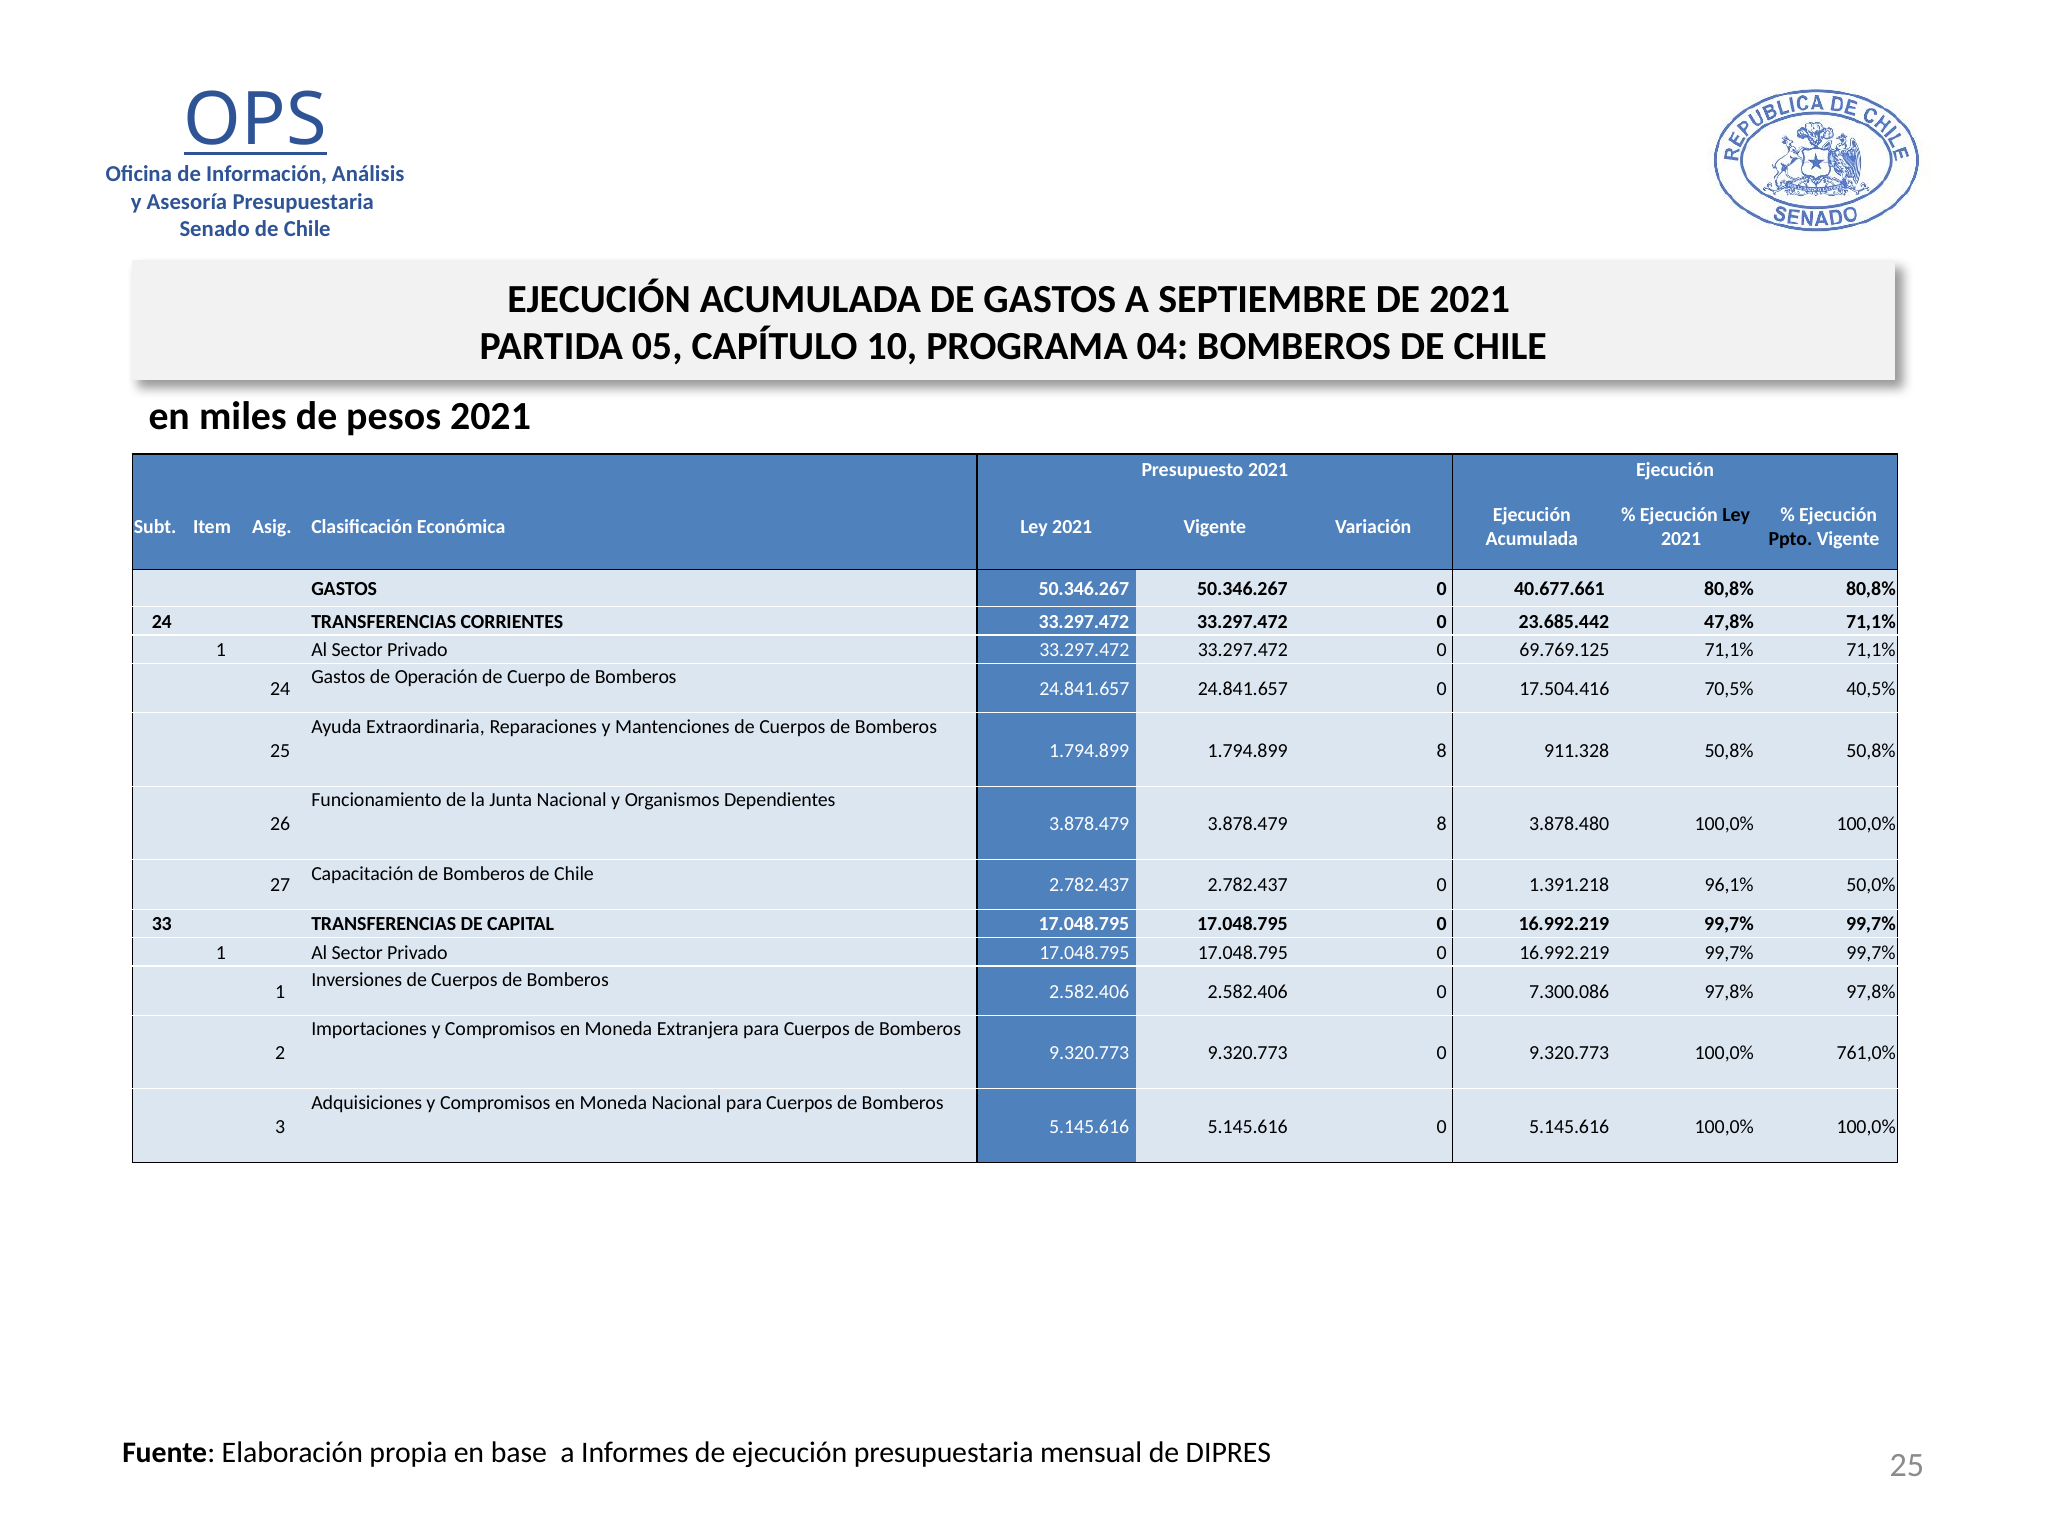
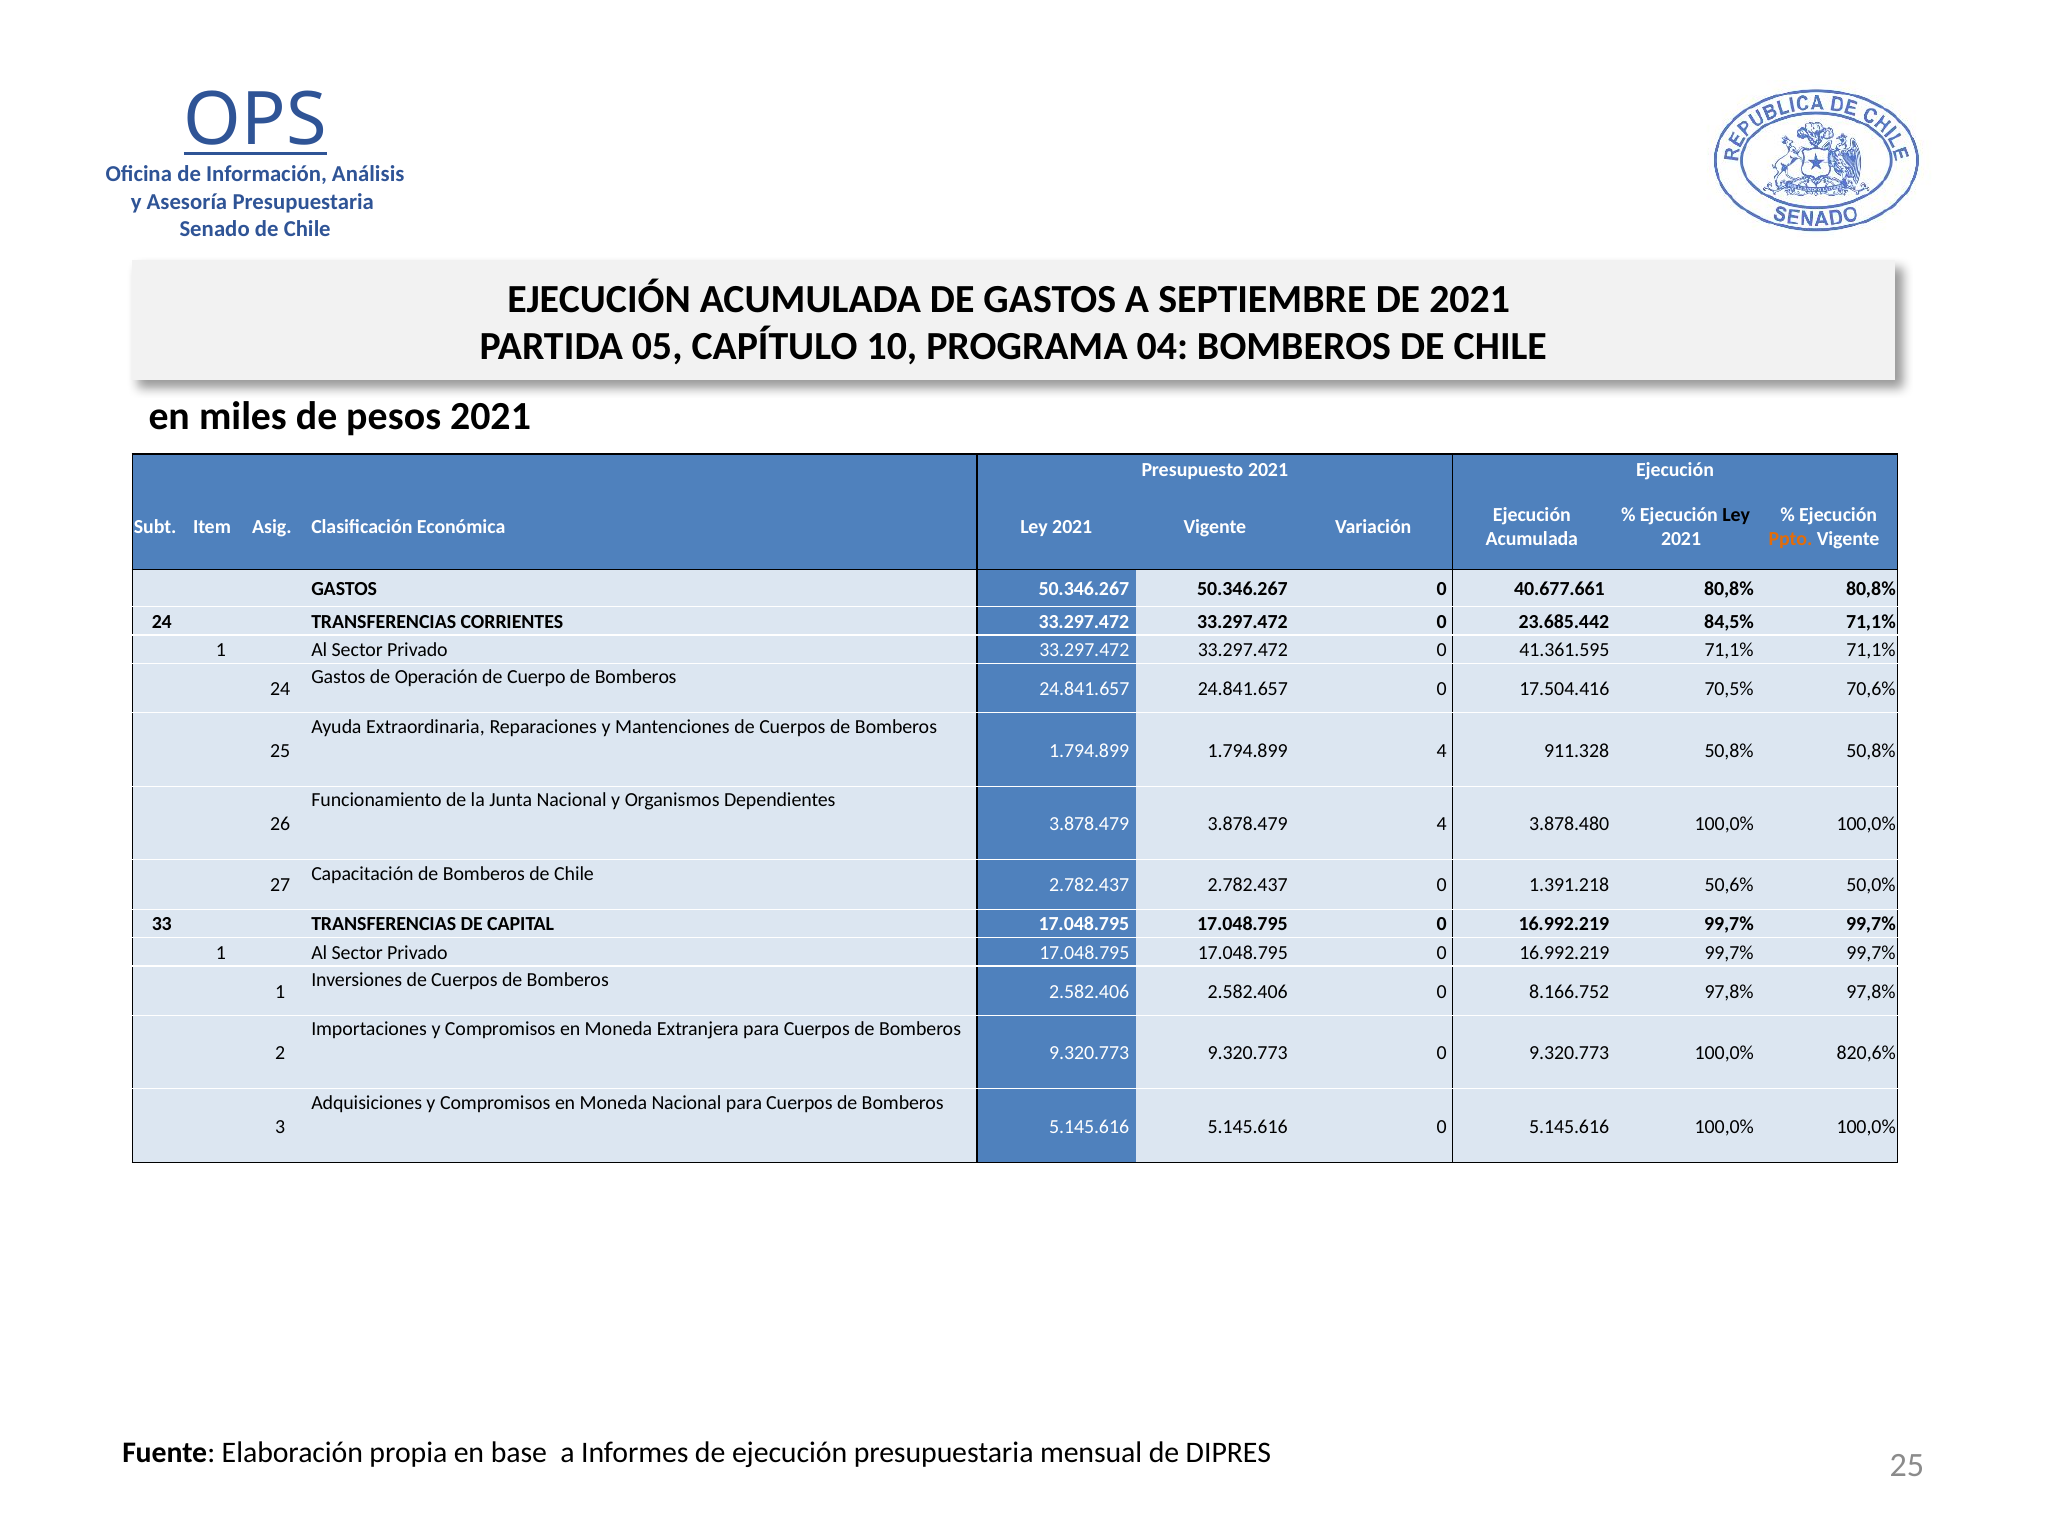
Ppto colour: black -> orange
47,8%: 47,8% -> 84,5%
69.769.125: 69.769.125 -> 41.361.595
40,5%: 40,5% -> 70,6%
1.794.899 8: 8 -> 4
3.878.479 8: 8 -> 4
96,1%: 96,1% -> 50,6%
7.300.086: 7.300.086 -> 8.166.752
761,0%: 761,0% -> 820,6%
